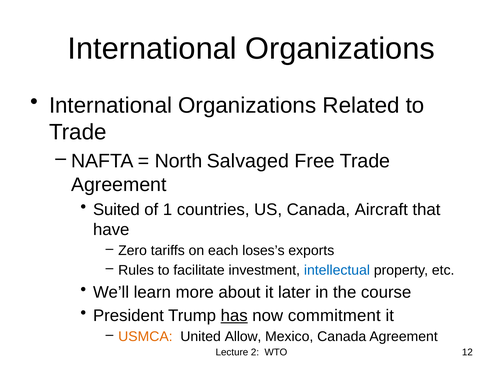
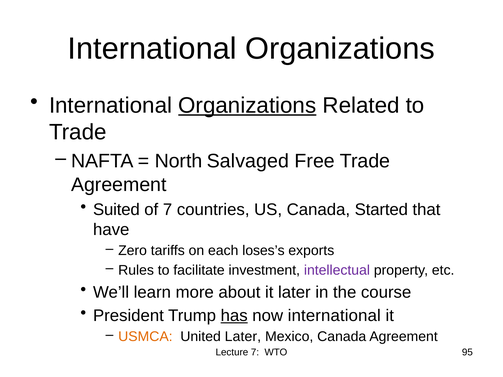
Organizations at (247, 106) underline: none -> present
of 1: 1 -> 7
Aircraft: Aircraft -> Started
intellectual colour: blue -> purple
now commitment: commitment -> international
United Allow: Allow -> Later
Lecture 2: 2 -> 7
12: 12 -> 95
